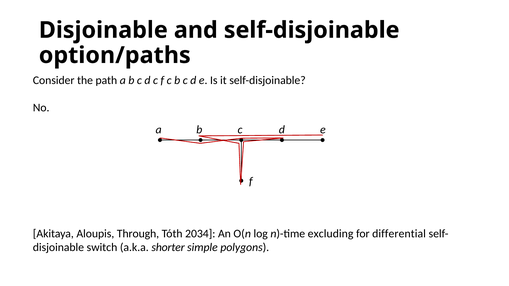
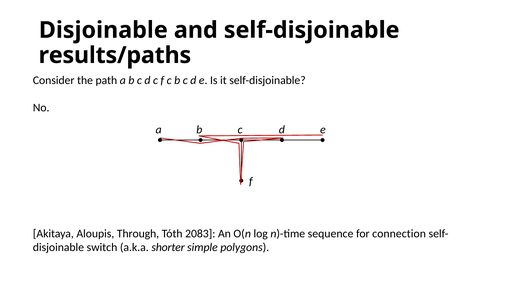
option/paths: option/paths -> results/paths
2034: 2034 -> 2083
excluding: excluding -> sequence
differential: differential -> connection
